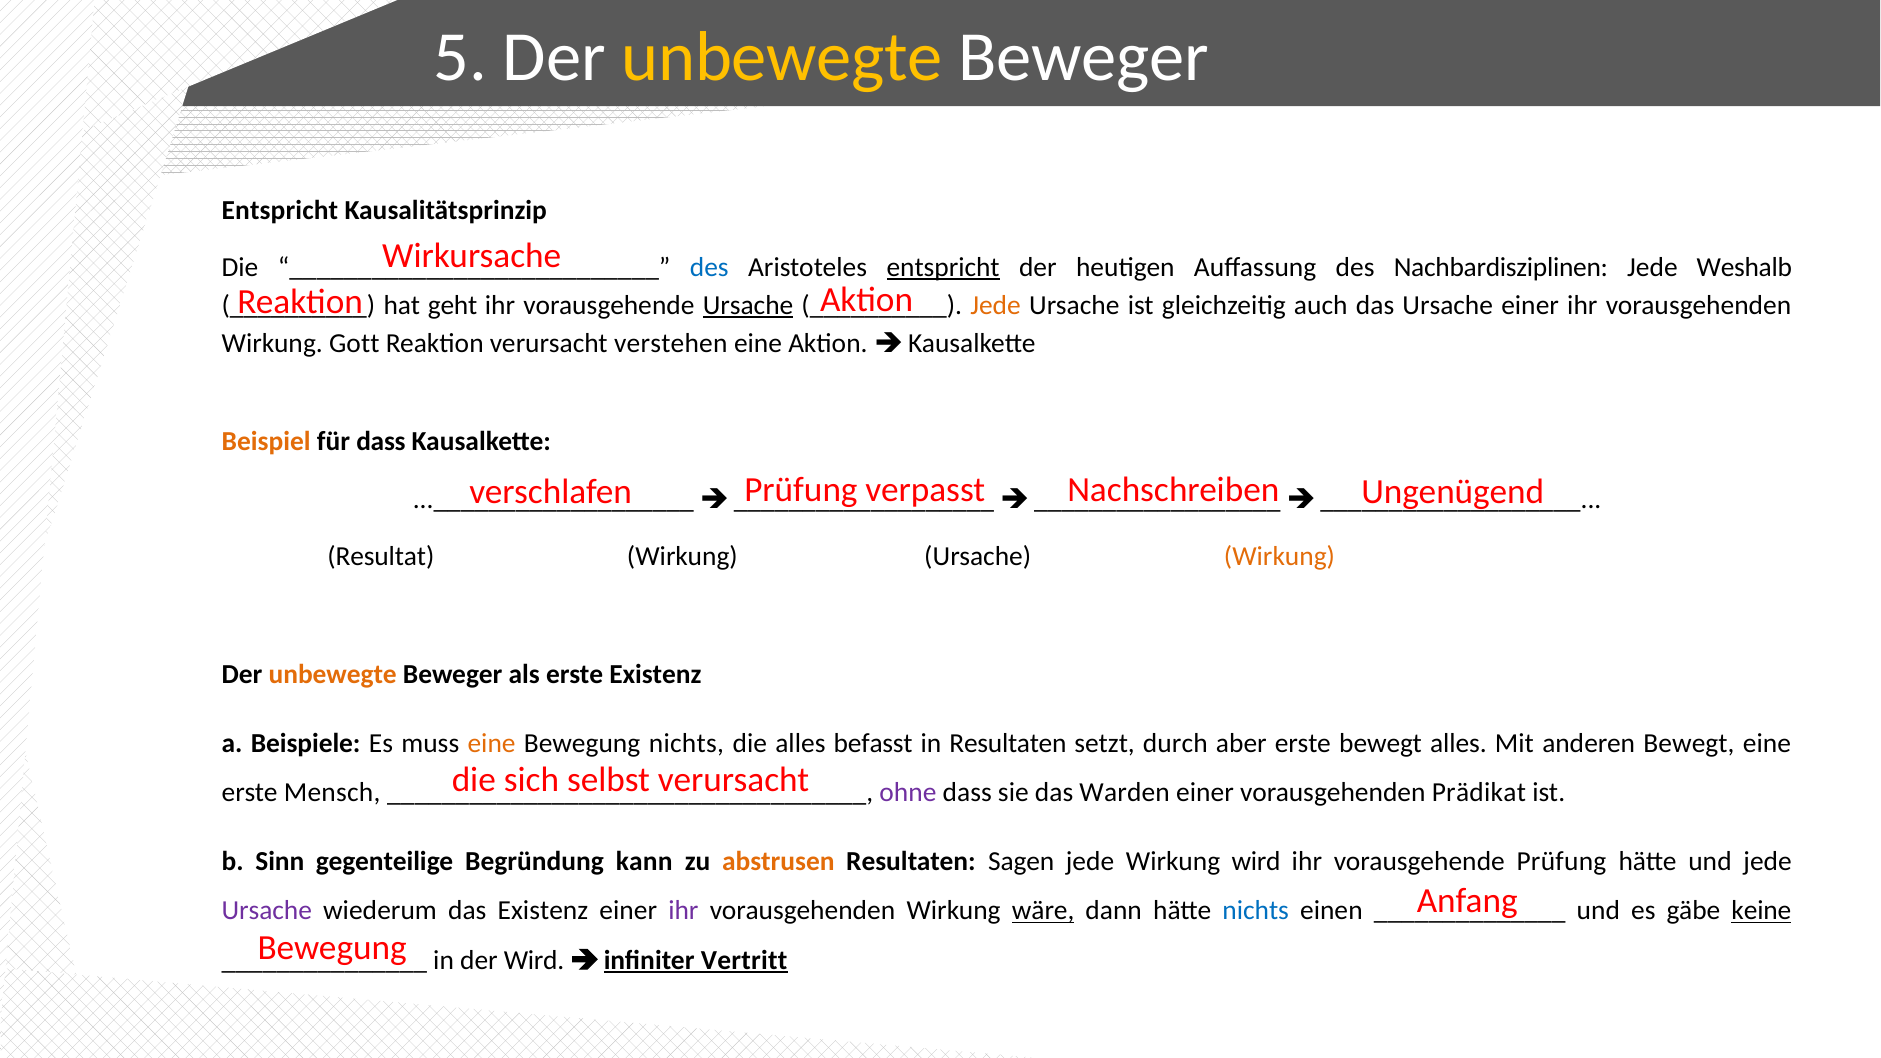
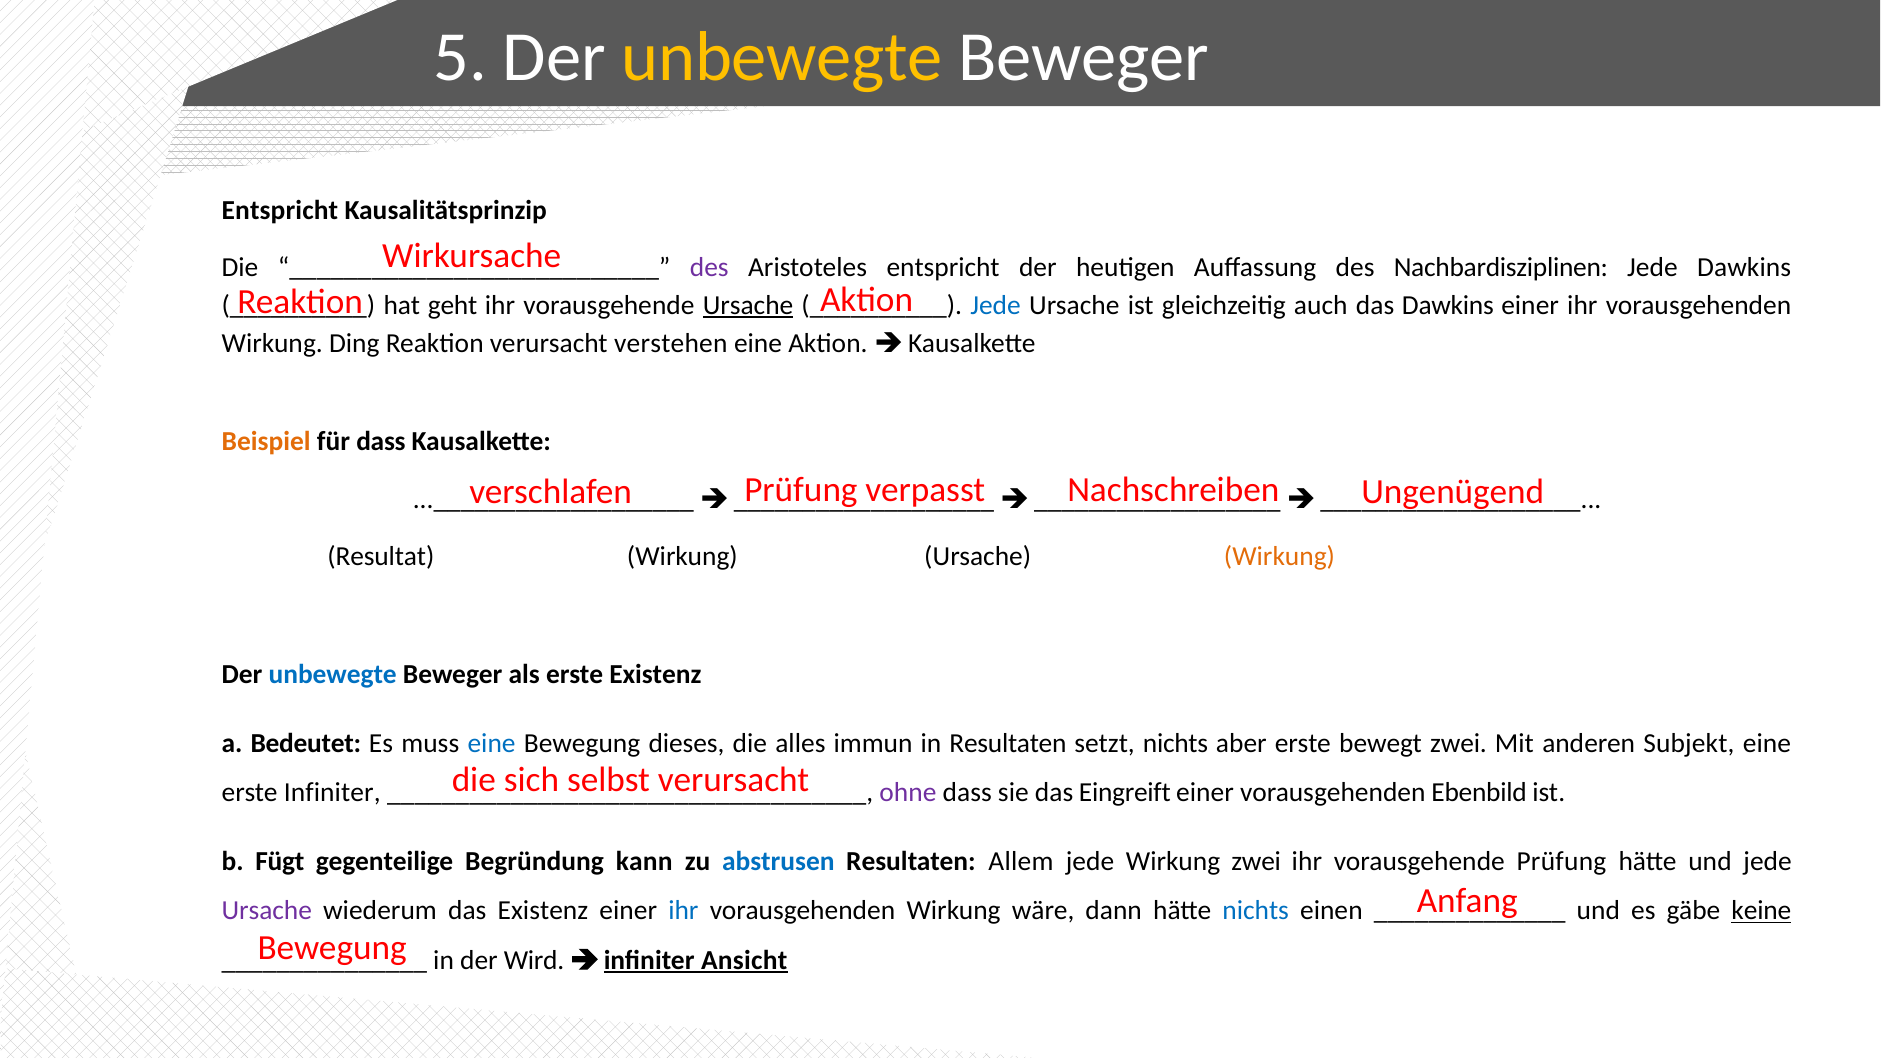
des at (709, 268) colour: blue -> purple
entspricht at (943, 268) underline: present -> none
Jede Weshalb: Weshalb -> Dawkins
Jede at (996, 305) colour: orange -> blue
das Ursache: Ursache -> Dawkins
Gott: Gott -> Ding
unbewegte at (333, 674) colour: orange -> blue
Beispiele: Beispiele -> Bedeutet
eine at (492, 743) colour: orange -> blue
Bewegung nichts: nichts -> dieses
befasst: befasst -> immun
setzt durch: durch -> nichts
bewegt alles: alles -> zwei
anderen Bewegt: Bewegt -> Subjekt
erste Mensch: Mensch -> Infiniter
Warden: Warden -> Eingreift
Prädikat: Prädikat -> Ebenbild
Sinn: Sinn -> Fügt
abstrusen colour: orange -> blue
Sagen: Sagen -> Allem
Wirkung wird: wird -> zwei
ihr at (683, 911) colour: purple -> blue
wäre underline: present -> none
Vertritt: Vertritt -> Ansicht
